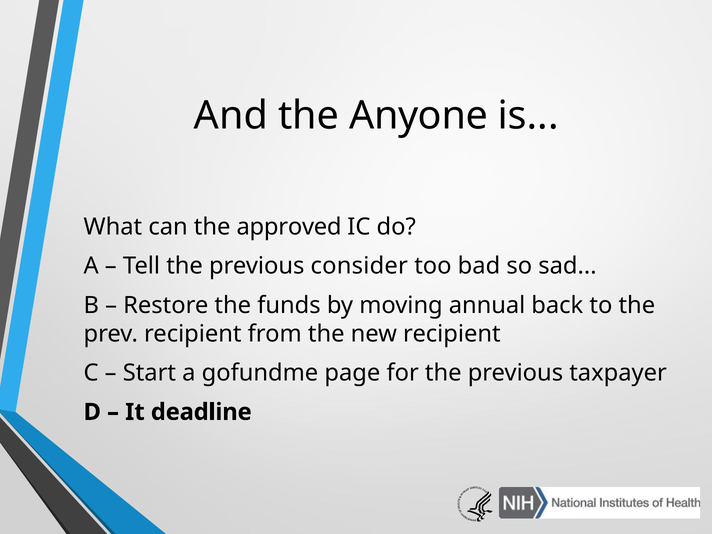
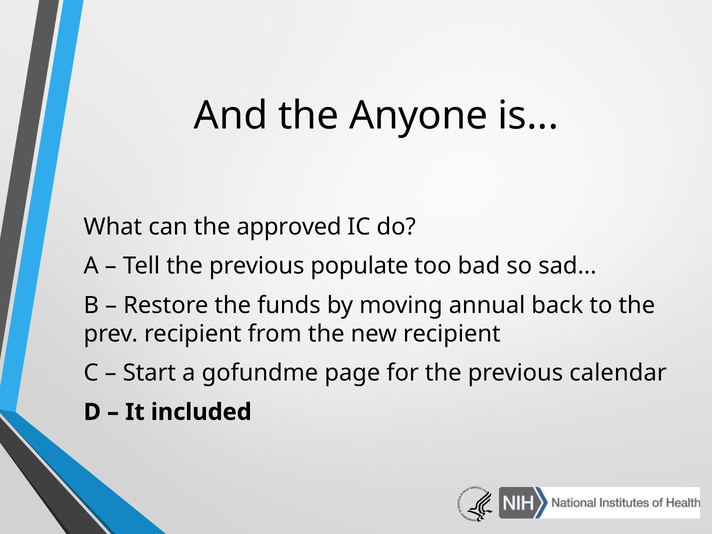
consider: consider -> populate
taxpayer: taxpayer -> calendar
deadline: deadline -> included
